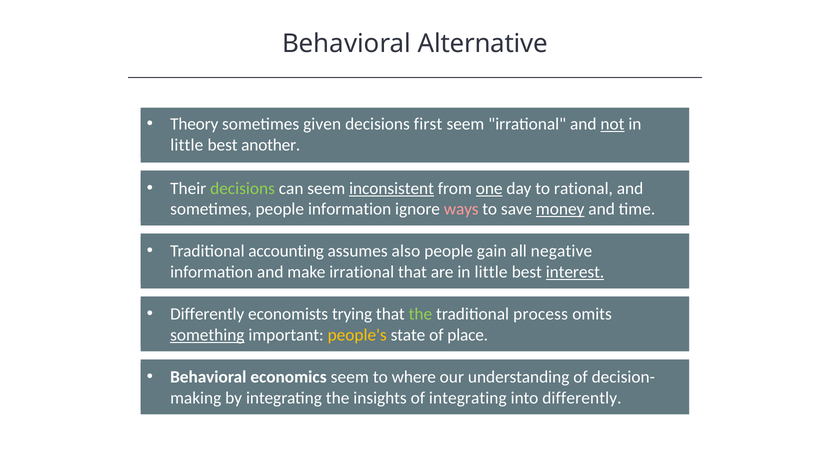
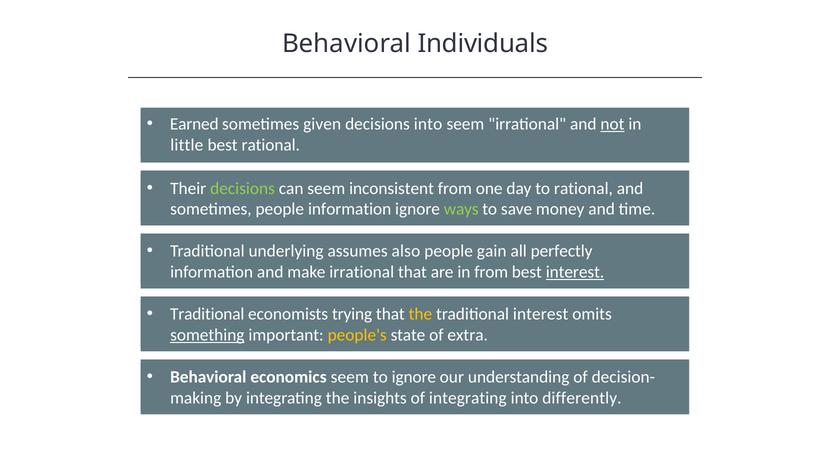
Alternative: Alternative -> Individuals
Theory: Theory -> Earned
decisions first: first -> into
best another: another -> rational
inconsistent underline: present -> none
one underline: present -> none
ways colour: pink -> light green
money underline: present -> none
accounting: accounting -> underlying
negative: negative -> perfectly
are in little: little -> from
Differently at (207, 314): Differently -> Traditional
the at (420, 314) colour: light green -> yellow
traditional process: process -> interest
place: place -> extra
to where: where -> ignore
